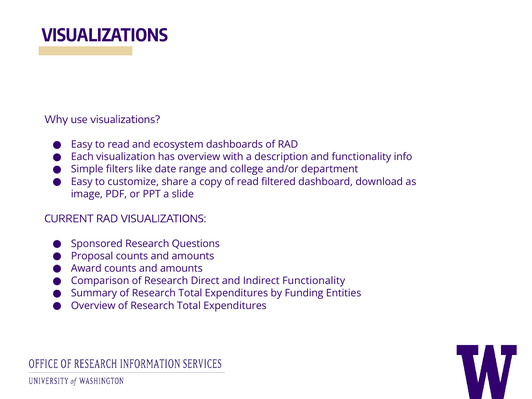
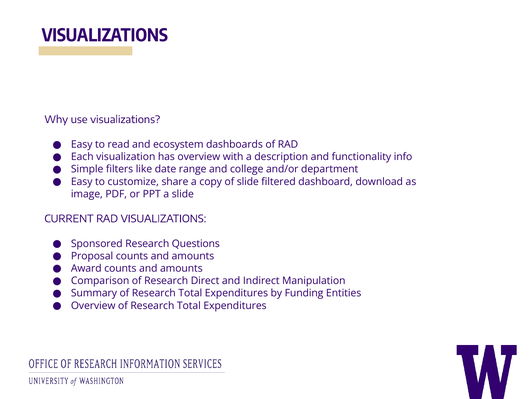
of read: read -> slide
Indirect Functionality: Functionality -> Manipulation
